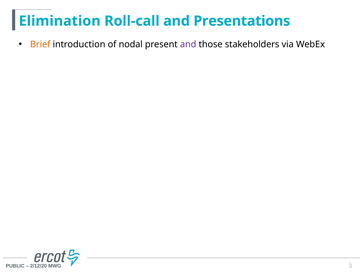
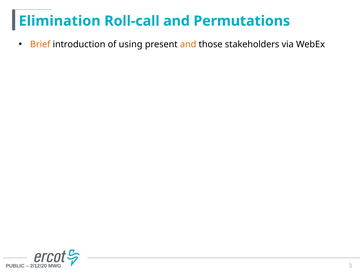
Presentations: Presentations -> Permutations
nodal: nodal -> using
and at (188, 44) colour: purple -> orange
